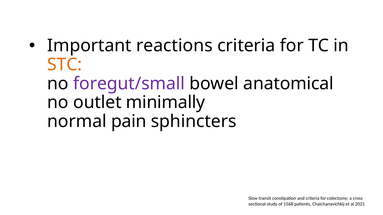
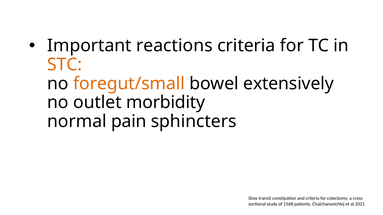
foregut/small colour: purple -> orange
anatomical: anatomical -> extensively
minimally: minimally -> morbidity
